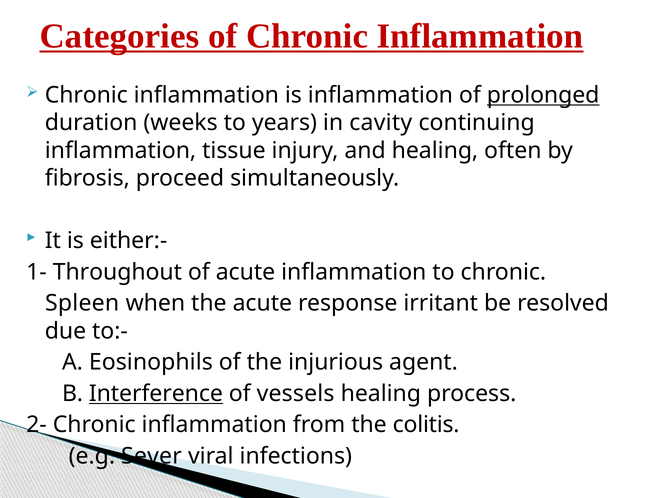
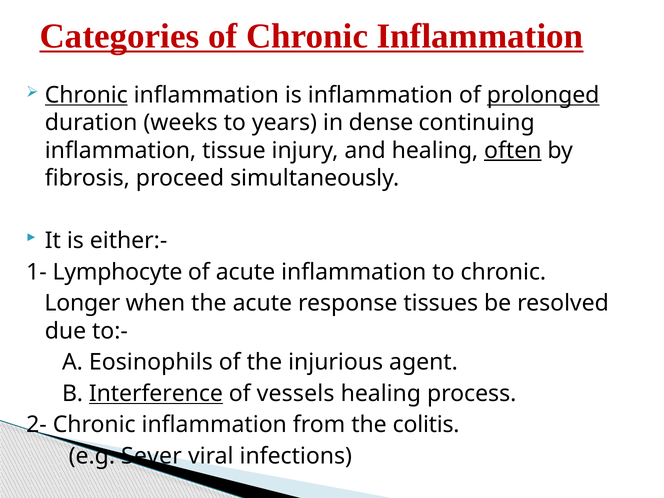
Chronic at (86, 95) underline: none -> present
cavity: cavity -> dense
often underline: none -> present
Throughout: Throughout -> Lymphocyte
Spleen: Spleen -> Longer
irritant: irritant -> tissues
